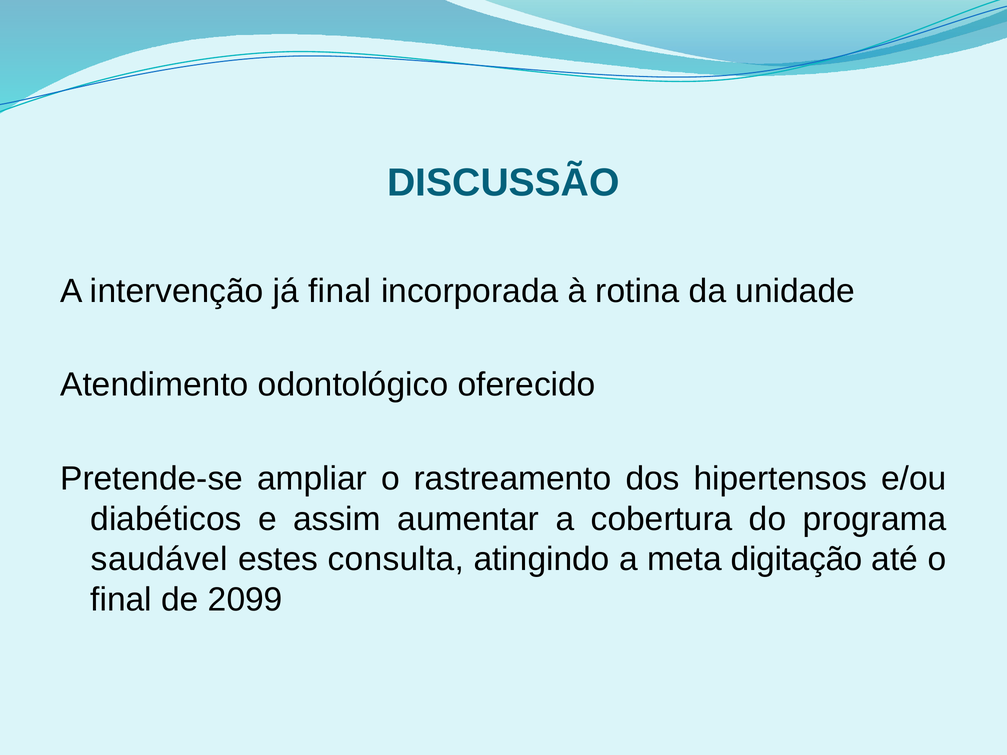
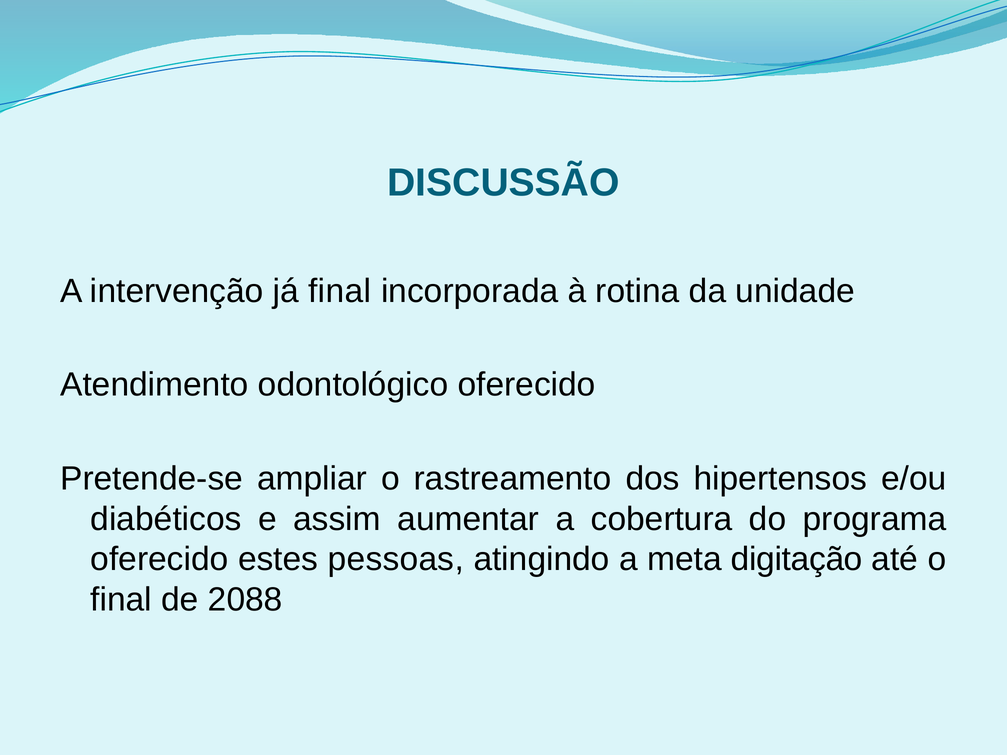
saudável at (159, 559): saudável -> oferecido
consulta: consulta -> pessoas
2099: 2099 -> 2088
